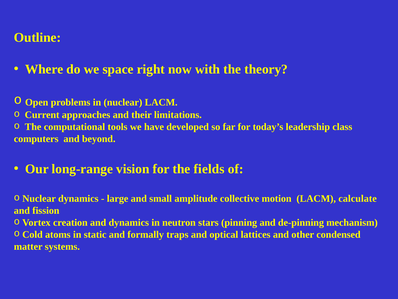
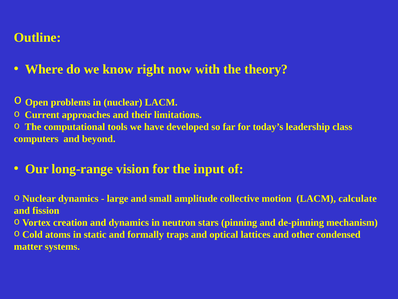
space: space -> know
fields: fields -> input
